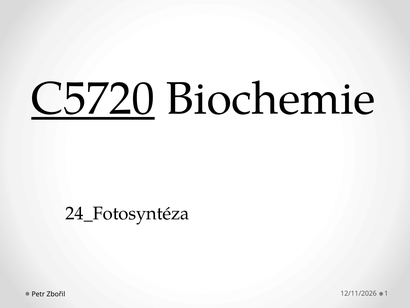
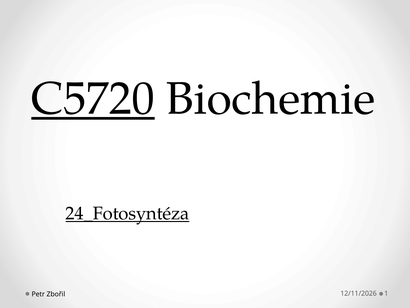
24_Fotosyntéza underline: none -> present
